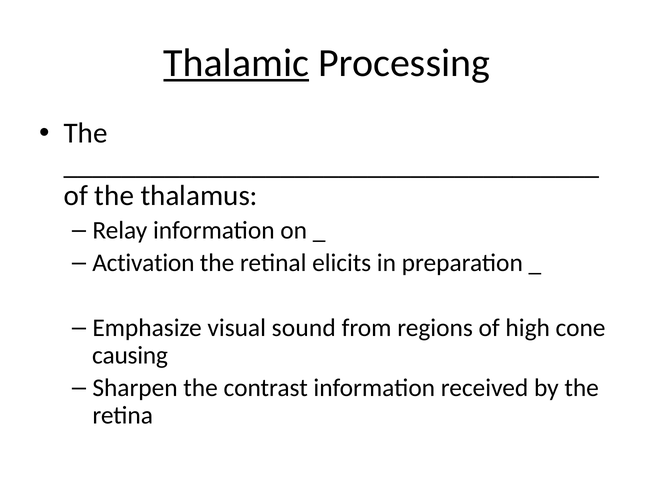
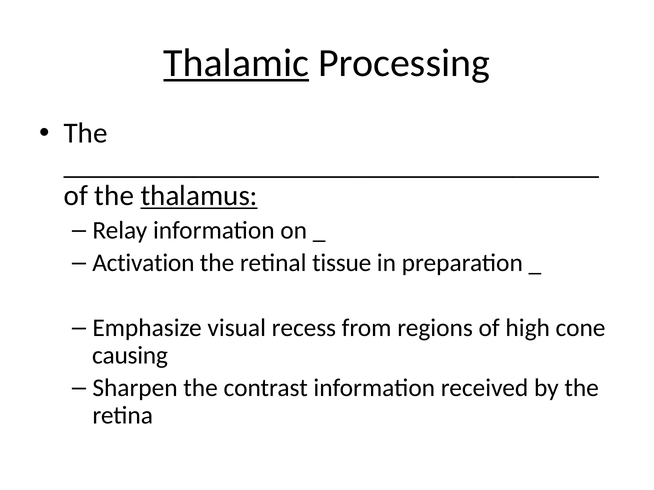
thalamus underline: none -> present
elicits: elicits -> tissue
sound: sound -> recess
